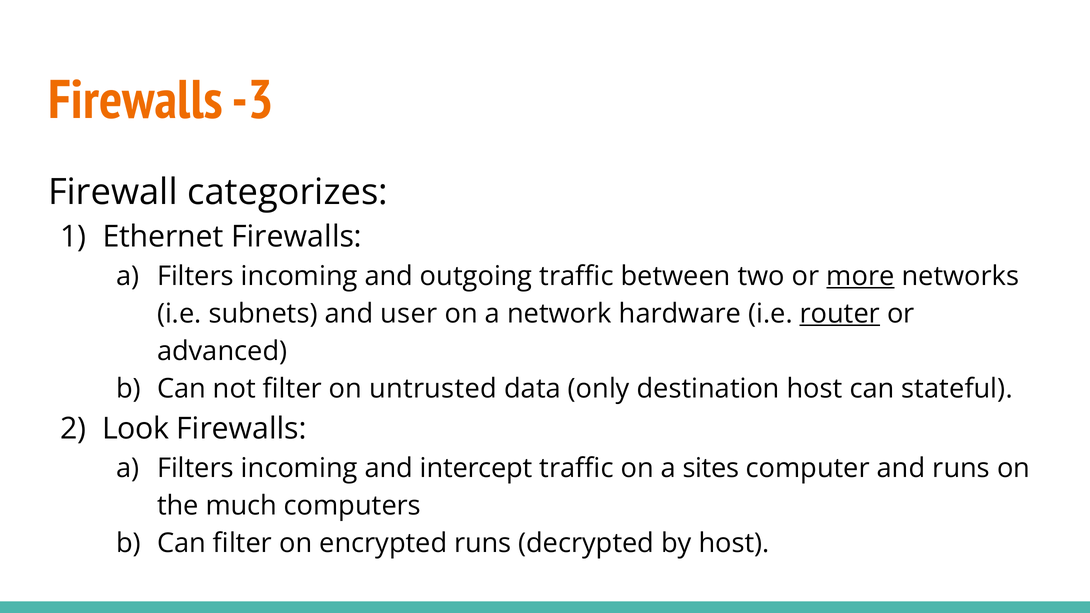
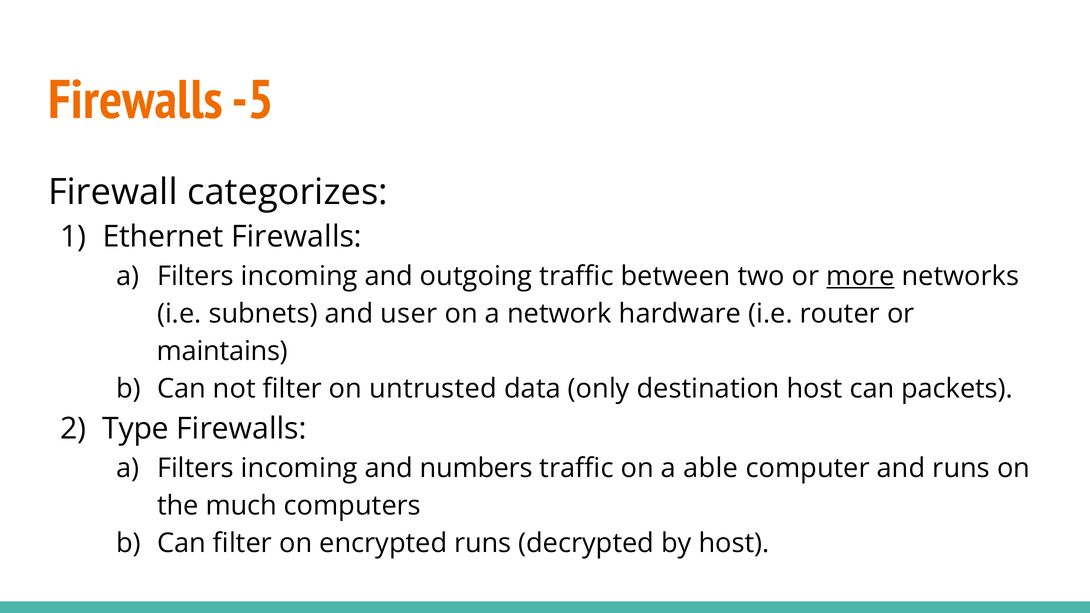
-3: -3 -> -5
router underline: present -> none
advanced: advanced -> maintains
stateful: stateful -> packets
Look: Look -> Type
intercept: intercept -> numbers
sites: sites -> able
